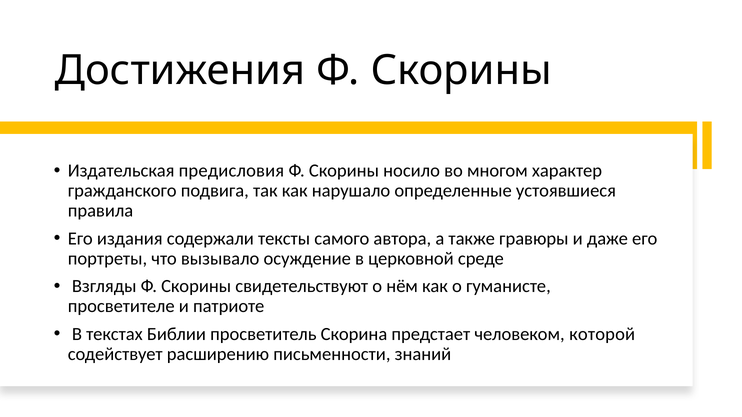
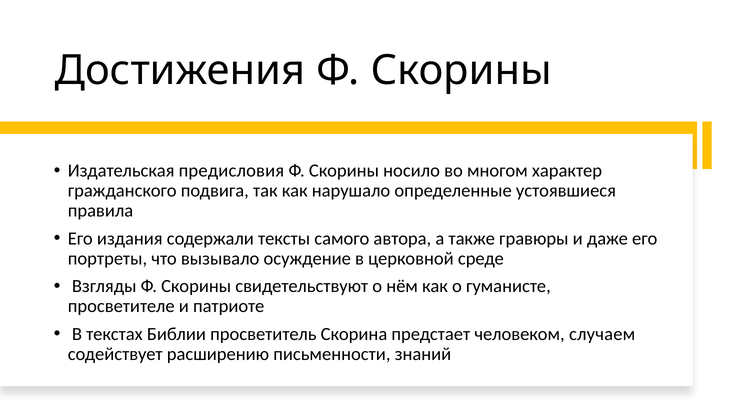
которой: которой -> случаем
